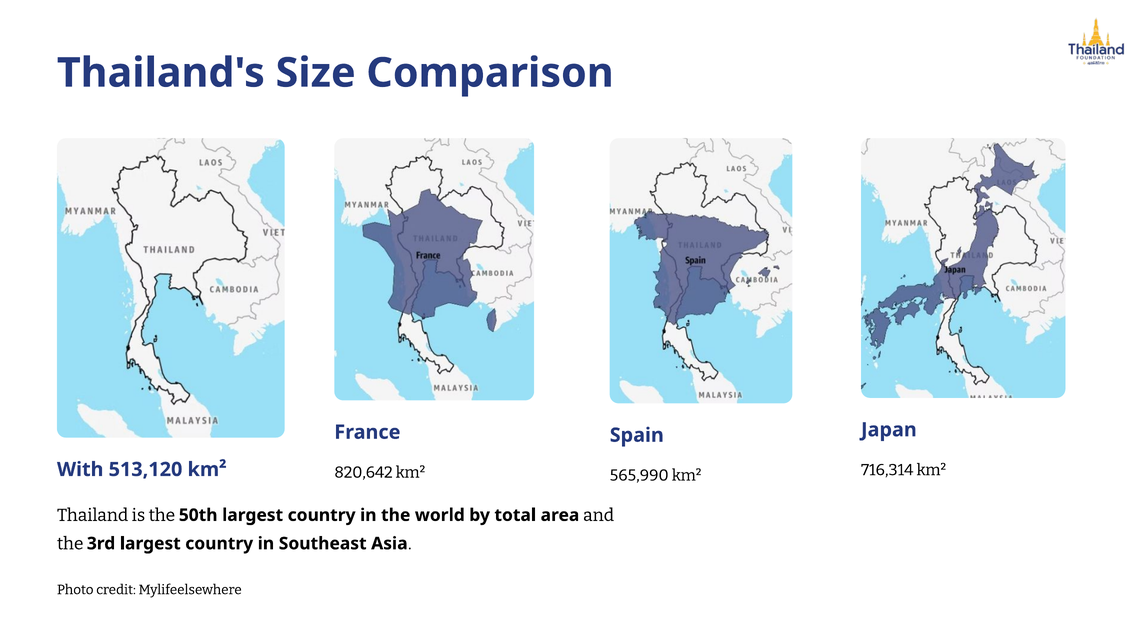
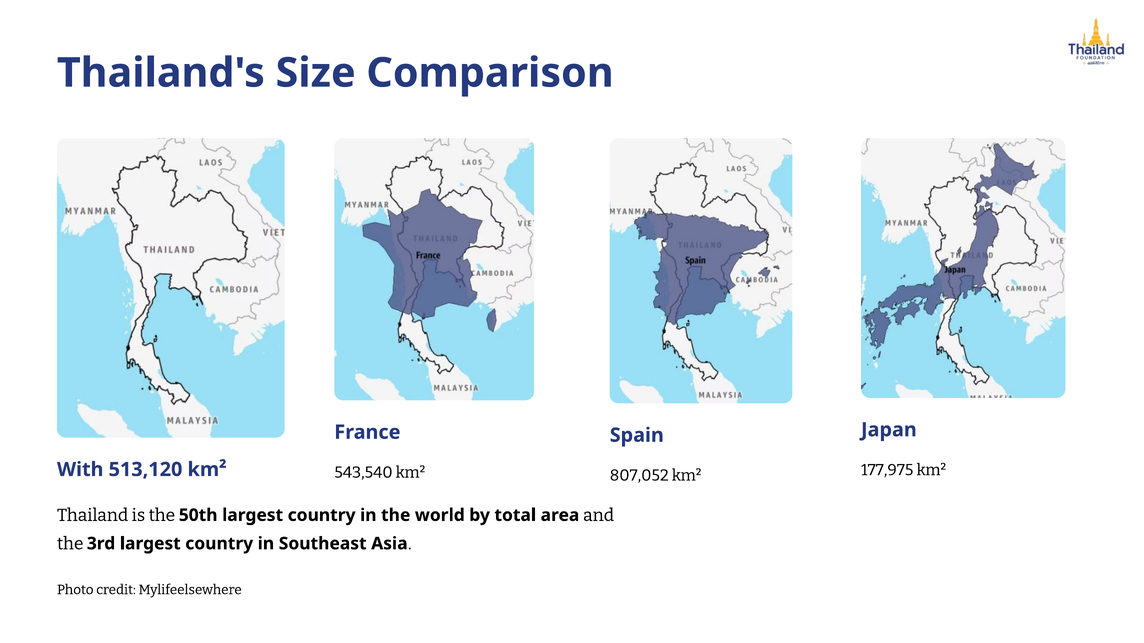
716,314: 716,314 -> 177,975
820,642: 820,642 -> 543,540
565,990: 565,990 -> 807,052
